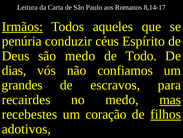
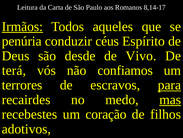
são medo: medo -> desde
Todo: Todo -> Vivo
dias: dias -> terá
grandes: grandes -> terrores
para underline: none -> present
filhos underline: present -> none
